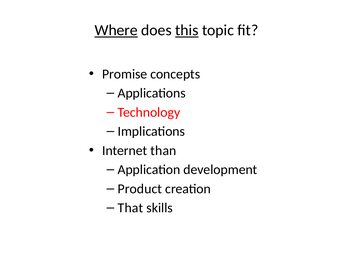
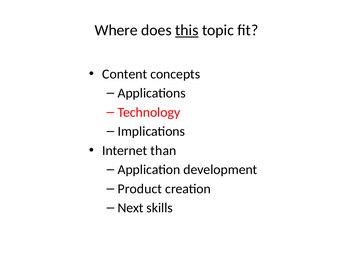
Where underline: present -> none
Promise: Promise -> Content
That: That -> Next
